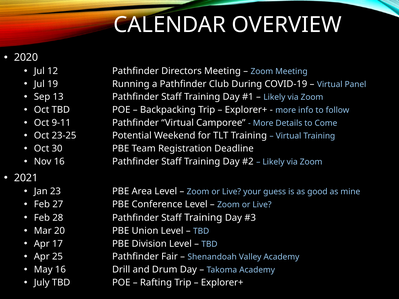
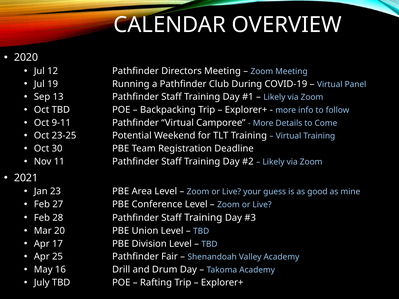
Nov 16: 16 -> 11
